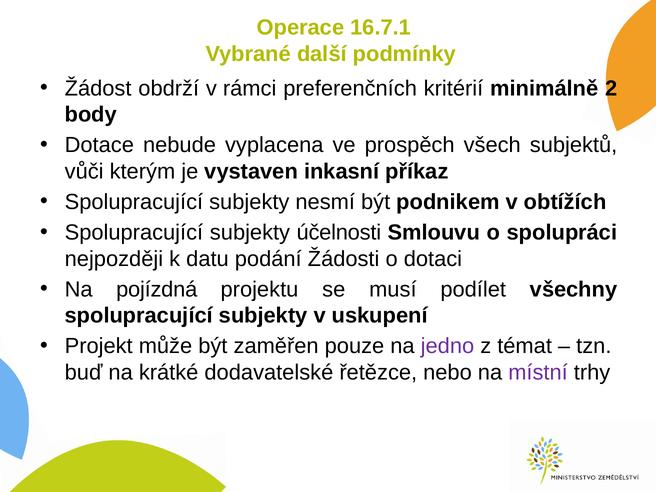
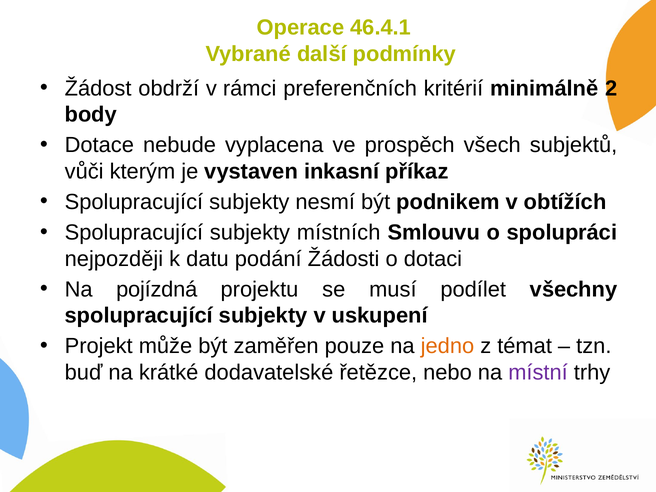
16.7.1: 16.7.1 -> 46.4.1
účelnosti: účelnosti -> místních
jedno colour: purple -> orange
